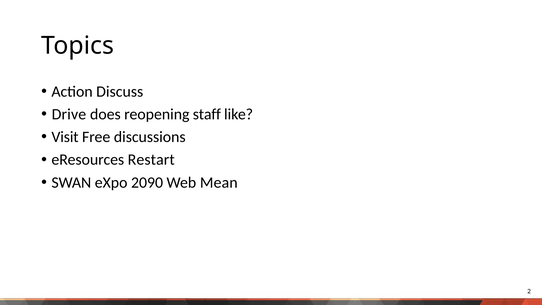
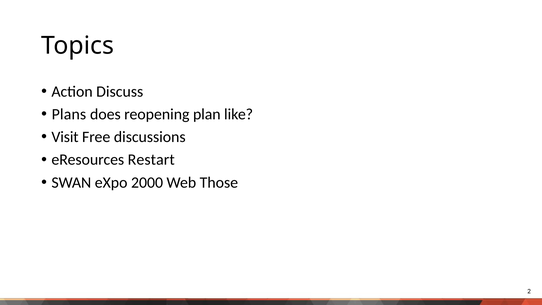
Drive: Drive -> Plans
staff: staff -> plan
2090: 2090 -> 2000
Mean: Mean -> Those
